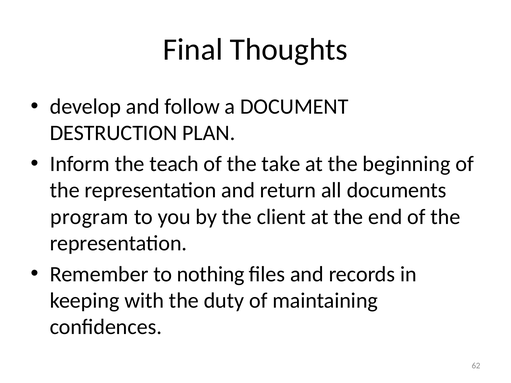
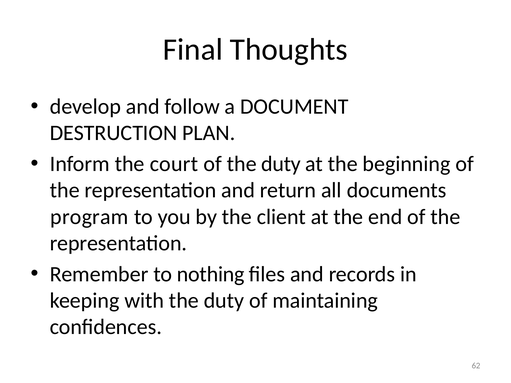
teach: teach -> court
of the take: take -> duty
